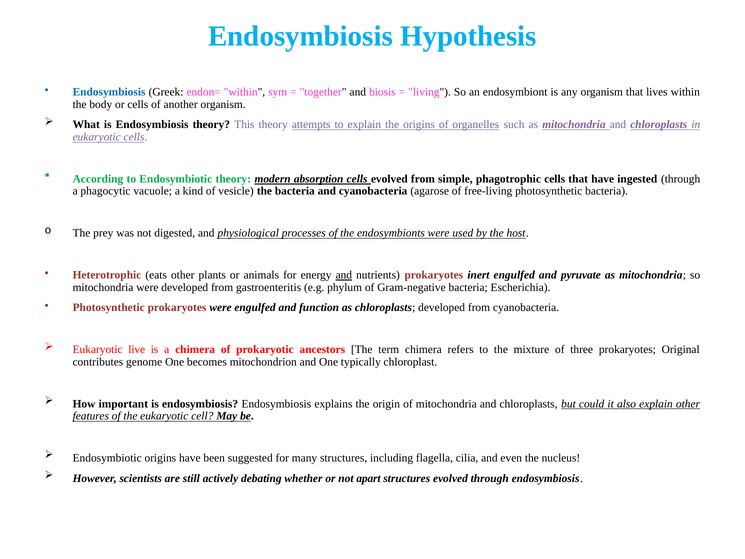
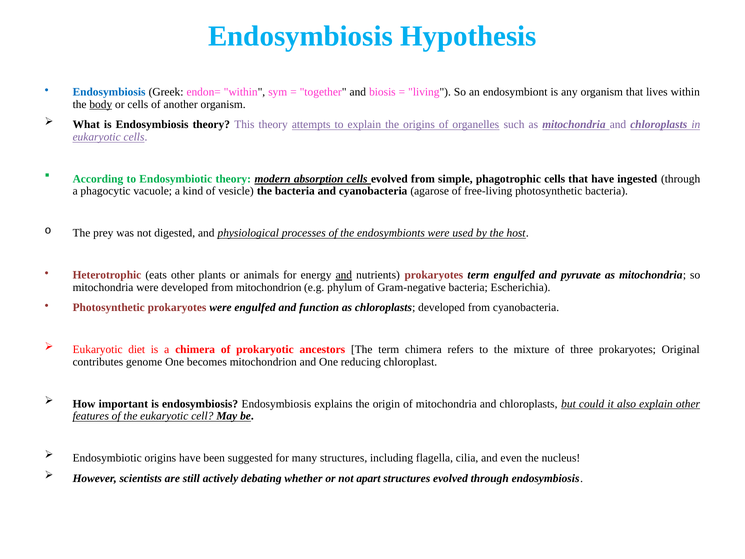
body underline: none -> present
prokaryotes inert: inert -> term
from gastroenteritis: gastroenteritis -> mitochondrion
live: live -> diet
typically: typically -> reducing
